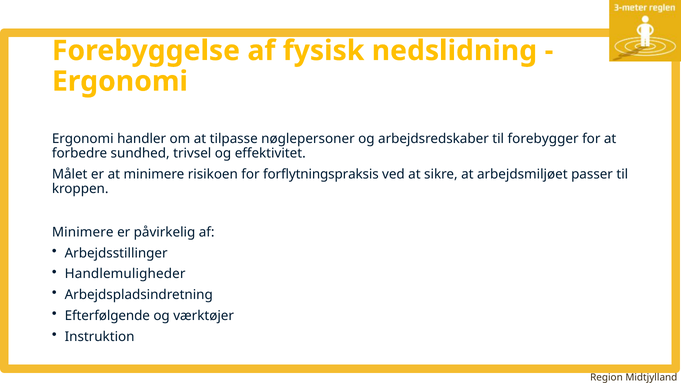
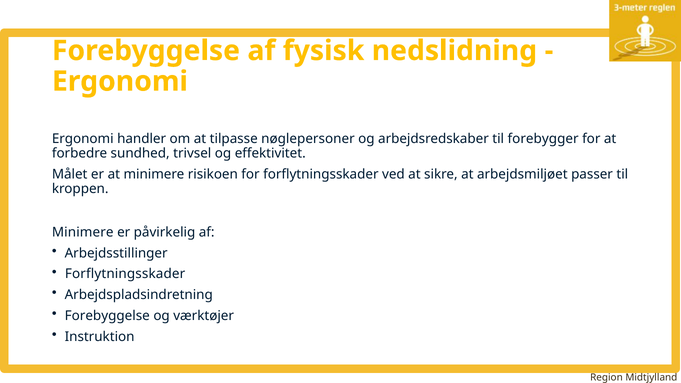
for forflytningspraksis: forflytningspraksis -> forflytningsskader
Handlemuligheder at (125, 274): Handlemuligheder -> Forflytningsskader
Efterfølgende at (107, 316): Efterfølgende -> Forebyggelse
